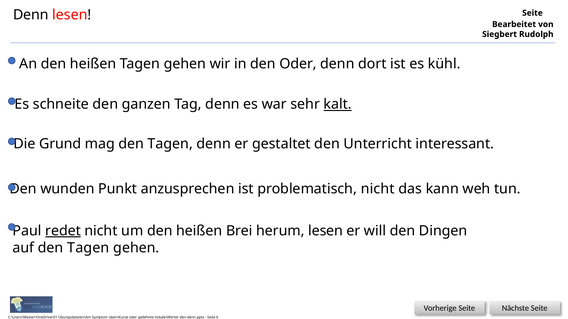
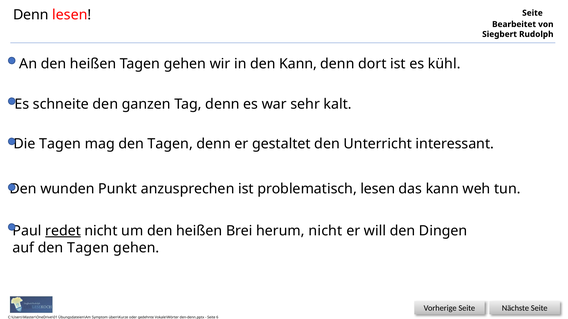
den Oder: Oder -> Kann
kalt underline: present -> none
Die Grund: Grund -> Tagen
problematisch nicht: nicht -> lesen
herum lesen: lesen -> nicht
